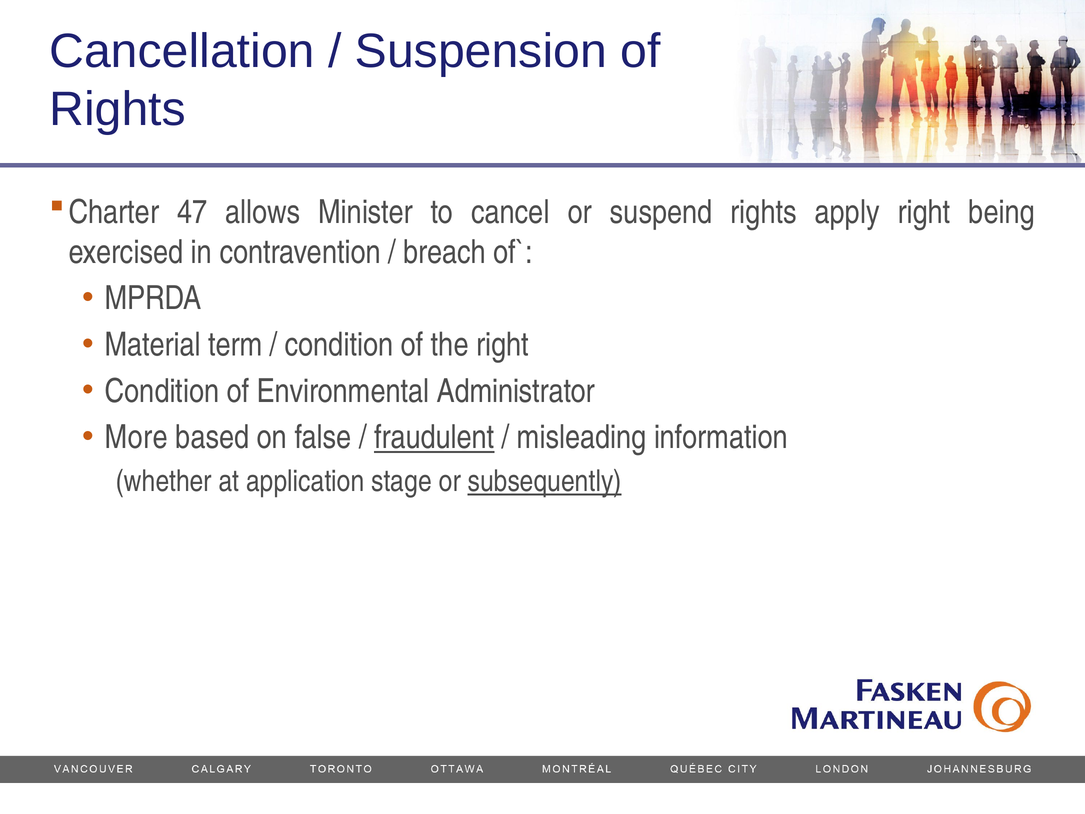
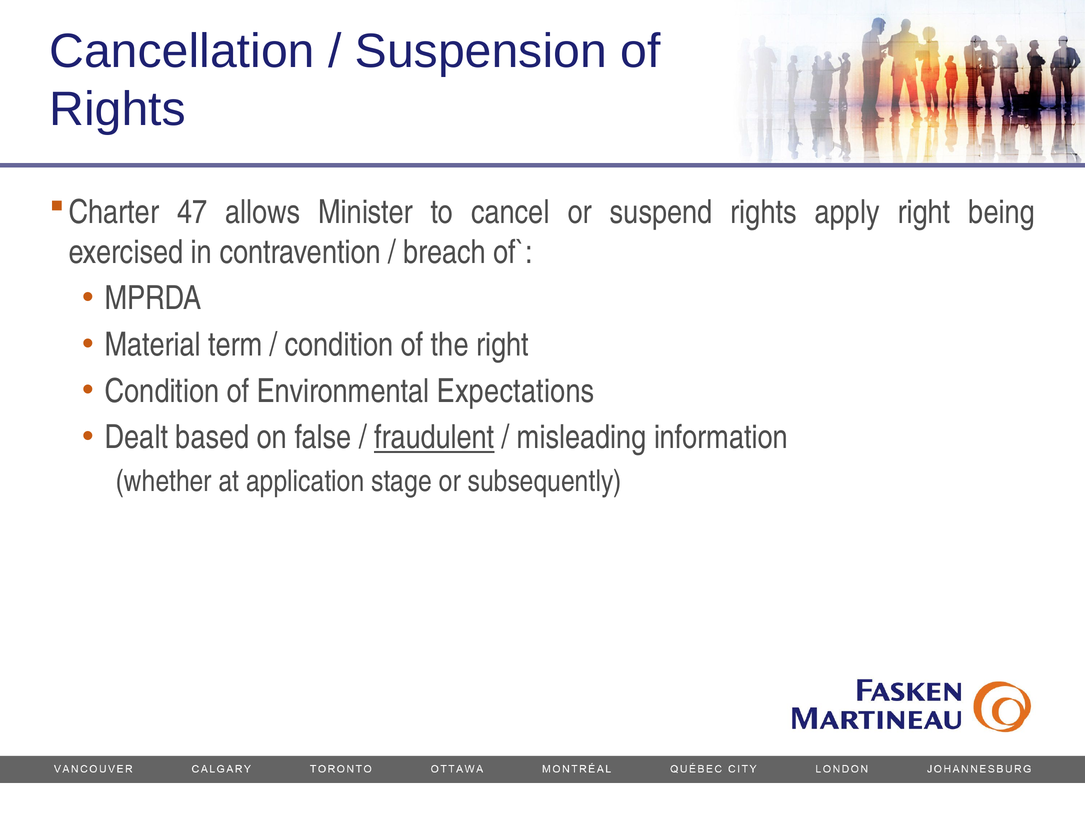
Administrator: Administrator -> Expectations
More: More -> Dealt
subsequently underline: present -> none
